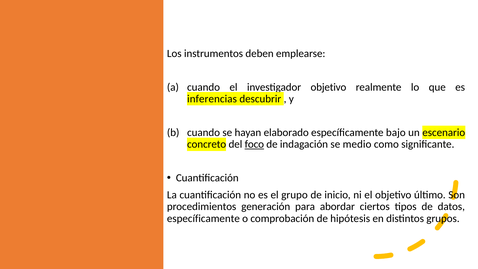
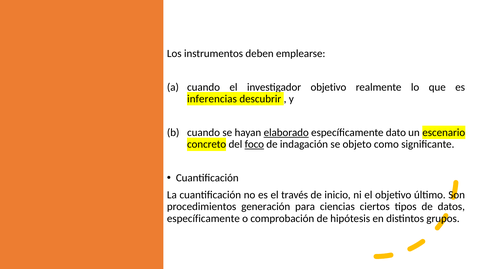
elaborado underline: none -> present
bajo: bajo -> dato
medio: medio -> objeto
grupo: grupo -> través
abordar: abordar -> ciencias
